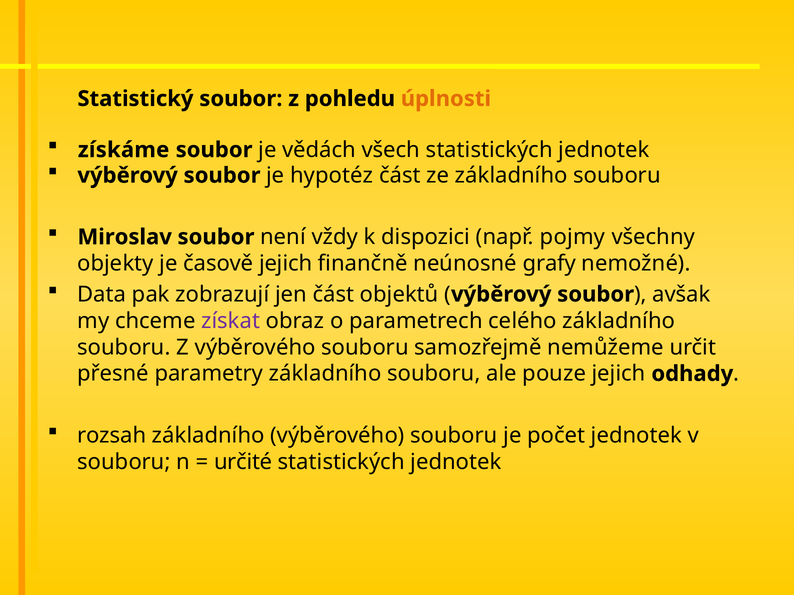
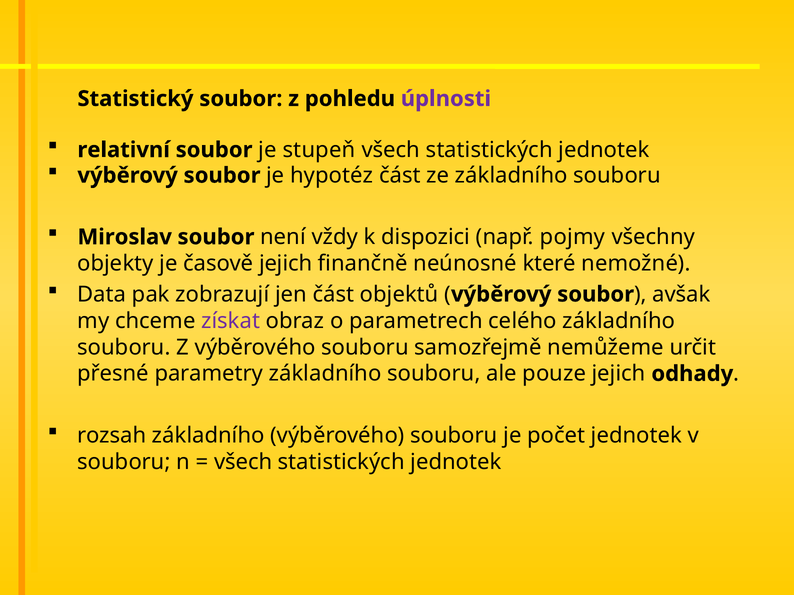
úplnosti colour: orange -> purple
získáme: získáme -> relativní
vědách: vědách -> stupeň
grafy: grafy -> které
určité at (243, 462): určité -> všech
